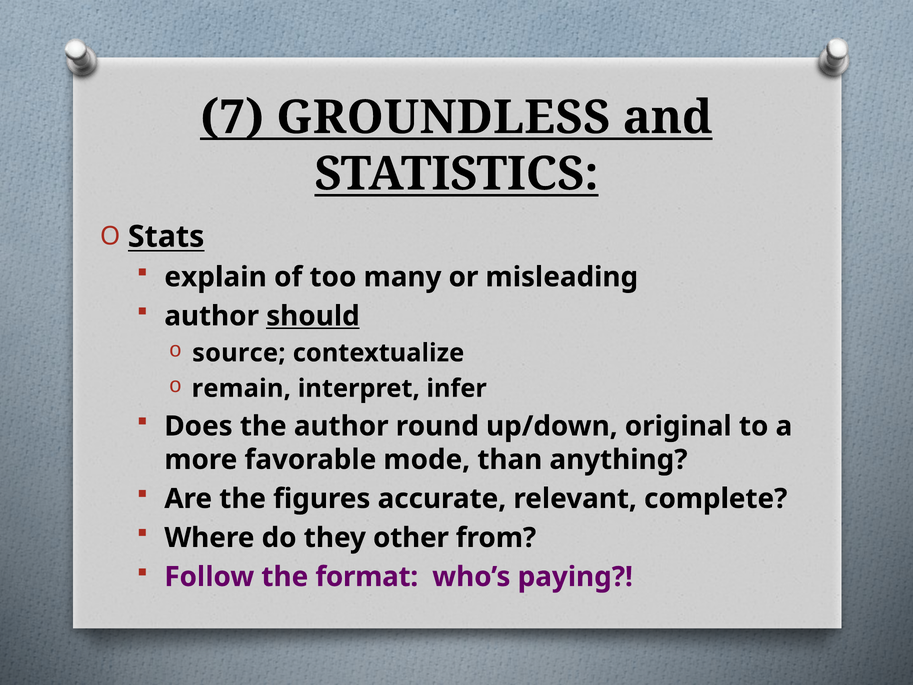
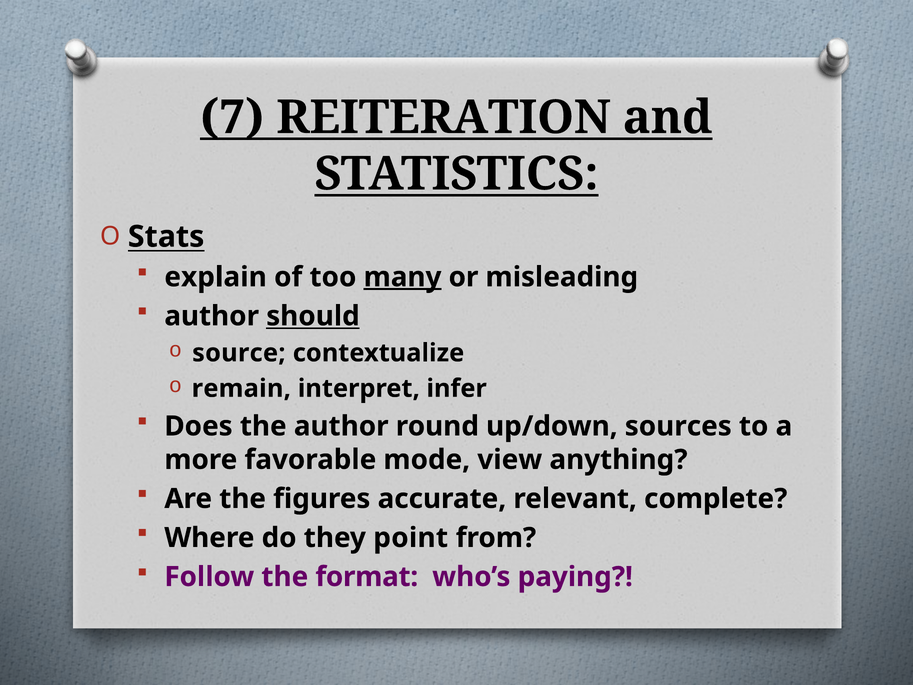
GROUNDLESS: GROUNDLESS -> REITERATION
many underline: none -> present
original: original -> sources
than: than -> view
other: other -> point
